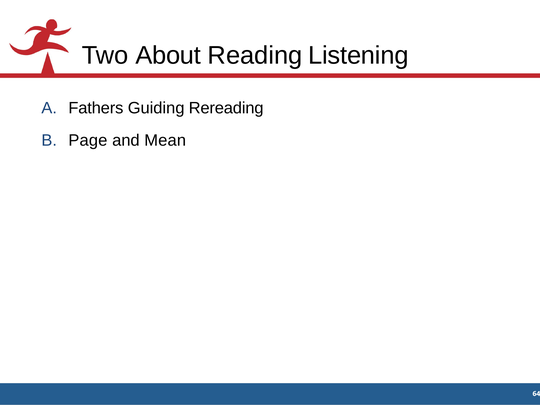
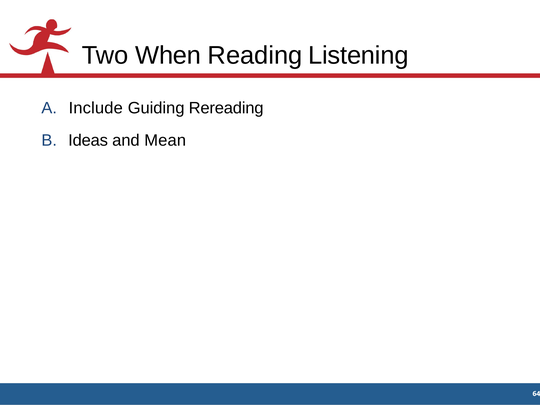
About: About -> When
Fathers: Fathers -> Include
Page: Page -> Ideas
